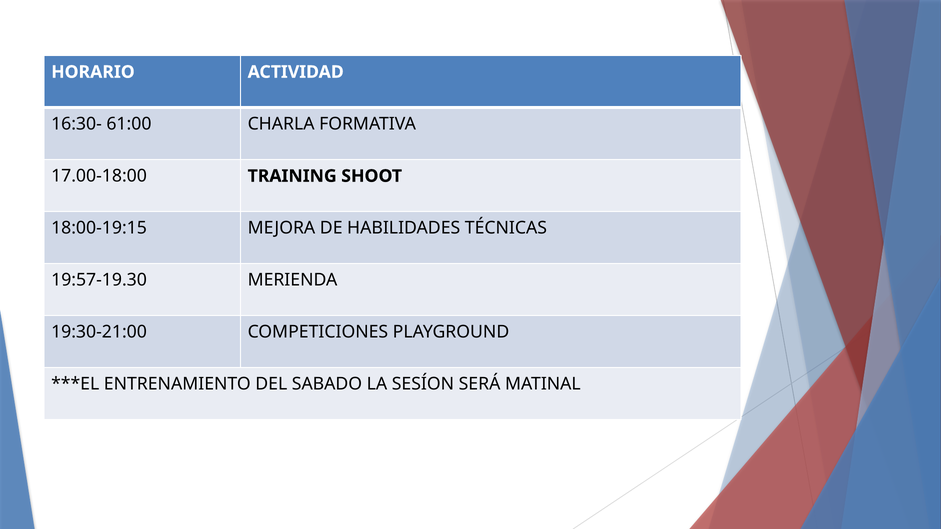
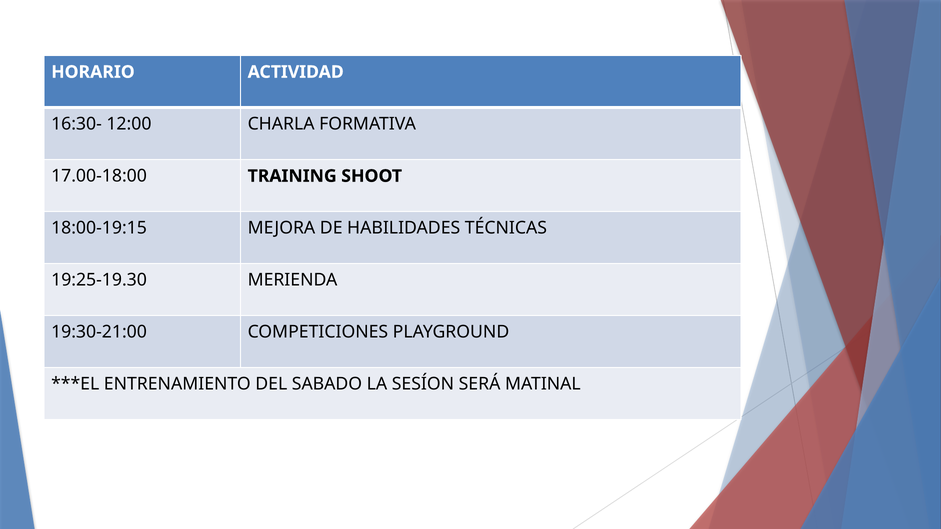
61:00: 61:00 -> 12:00
19:57-19.30: 19:57-19.30 -> 19:25-19.30
